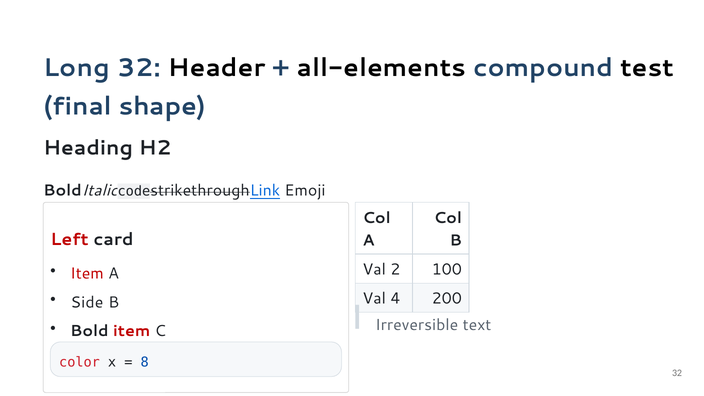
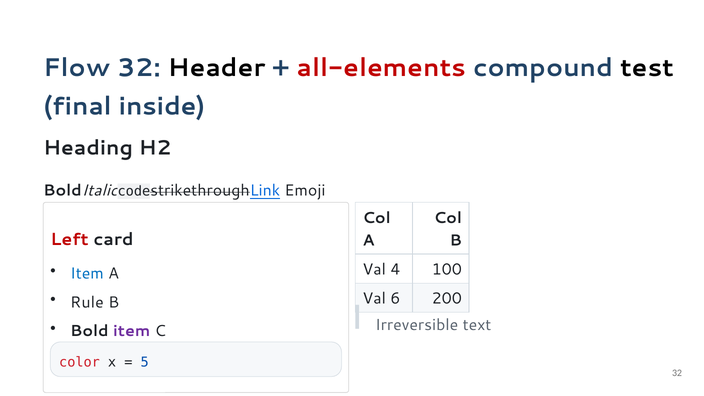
Long: Long -> Flow
all-elements colour: black -> red
shape: shape -> inside
2: 2 -> 4
Item at (87, 274) colour: red -> blue
4: 4 -> 6
Side: Side -> Rule
item at (132, 331) colour: red -> purple
8: 8 -> 5
